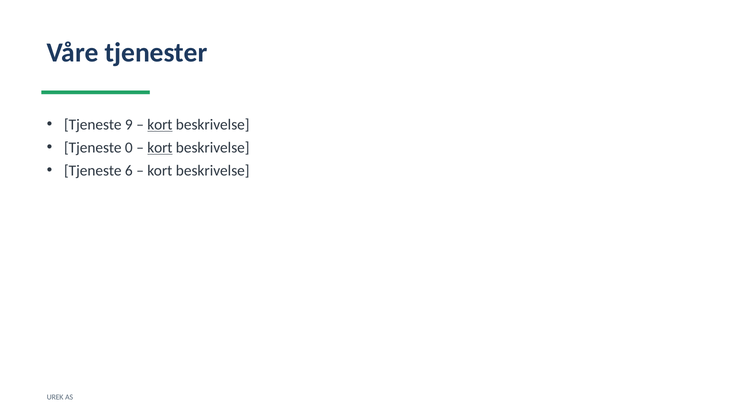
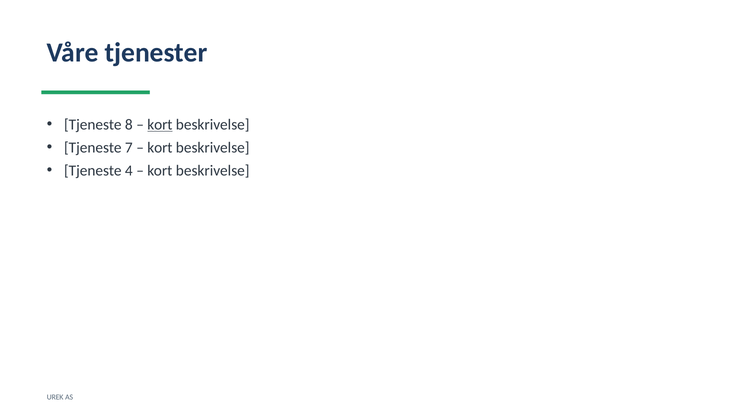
9: 9 -> 8
0: 0 -> 7
kort at (160, 147) underline: present -> none
6: 6 -> 4
